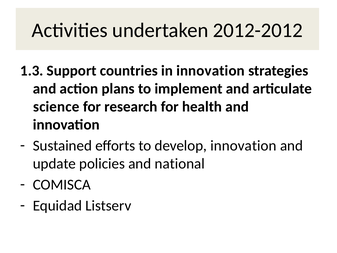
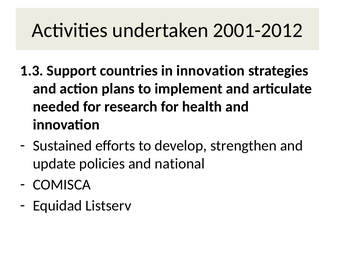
2012-2012: 2012-2012 -> 2001-2012
science: science -> needed
develop innovation: innovation -> strengthen
